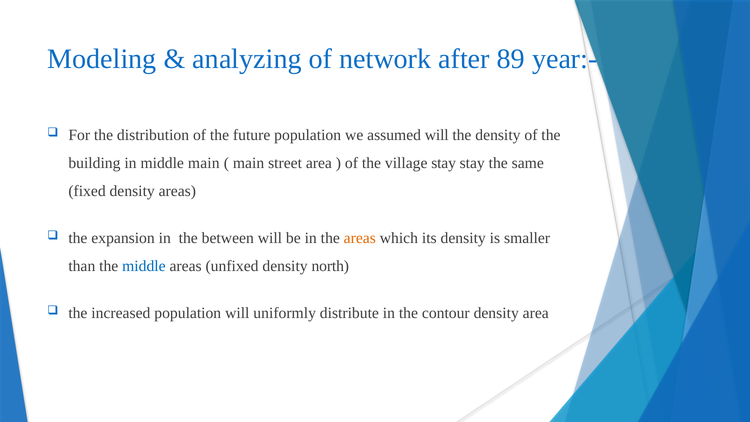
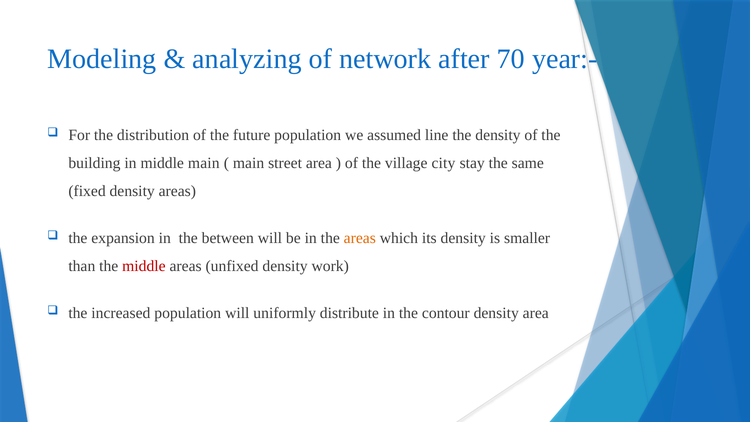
89: 89 -> 70
assumed will: will -> line
village stay: stay -> city
middle at (144, 266) colour: blue -> red
north: north -> work
